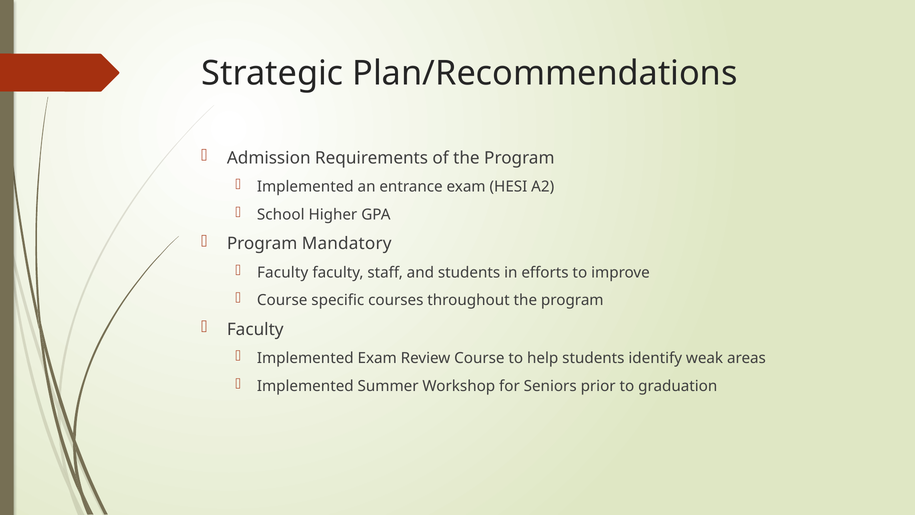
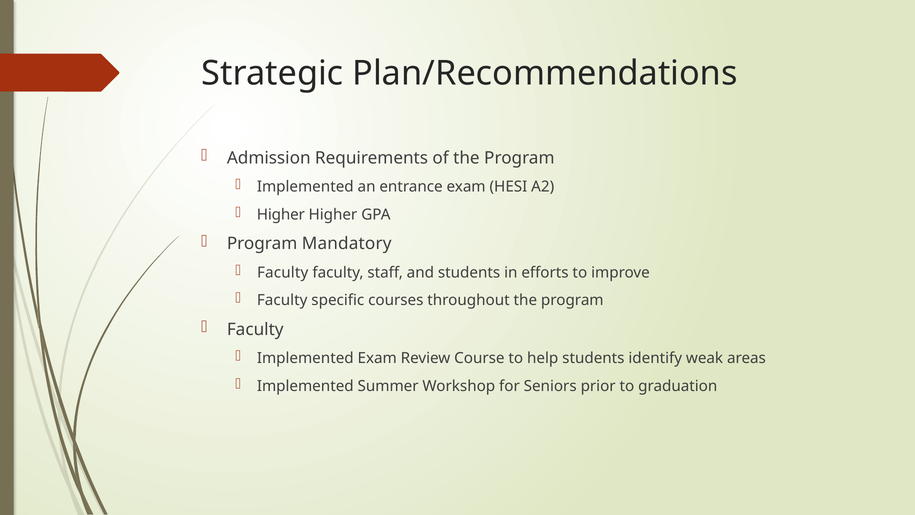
School at (281, 215): School -> Higher
Course at (282, 300): Course -> Faculty
